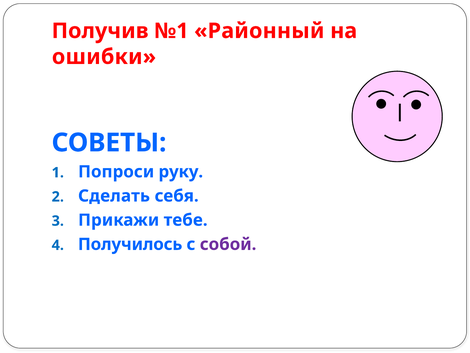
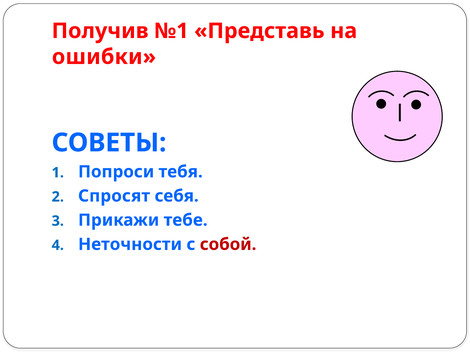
Районный: Районный -> Представь
руку: руку -> тебя
Сделать: Сделать -> Спросят
Получилось: Получилось -> Неточности
собой colour: purple -> red
